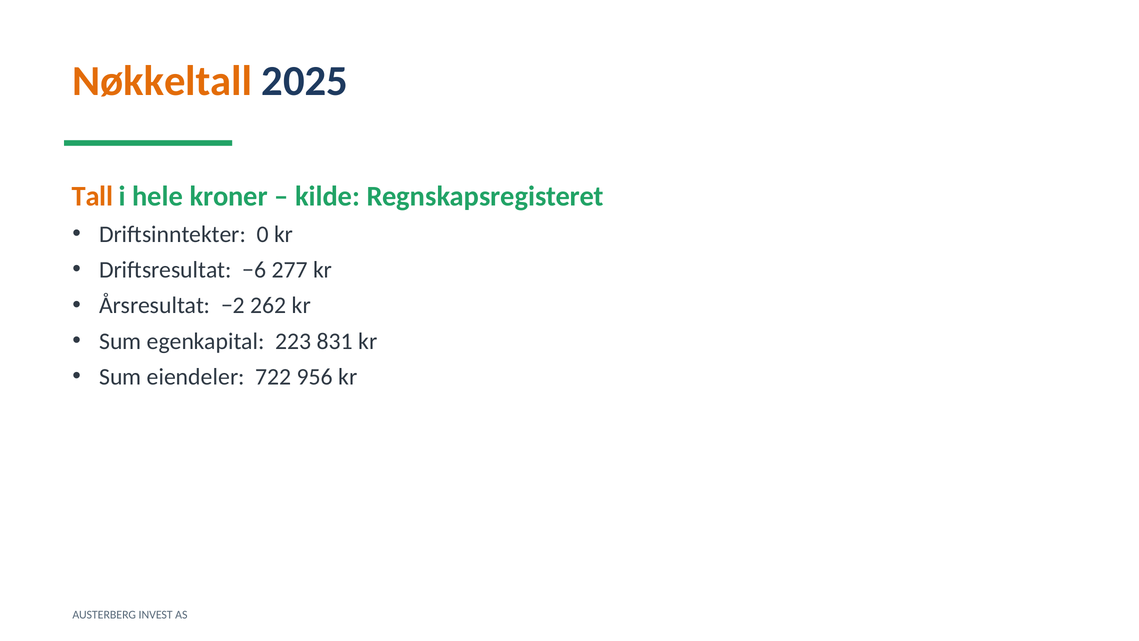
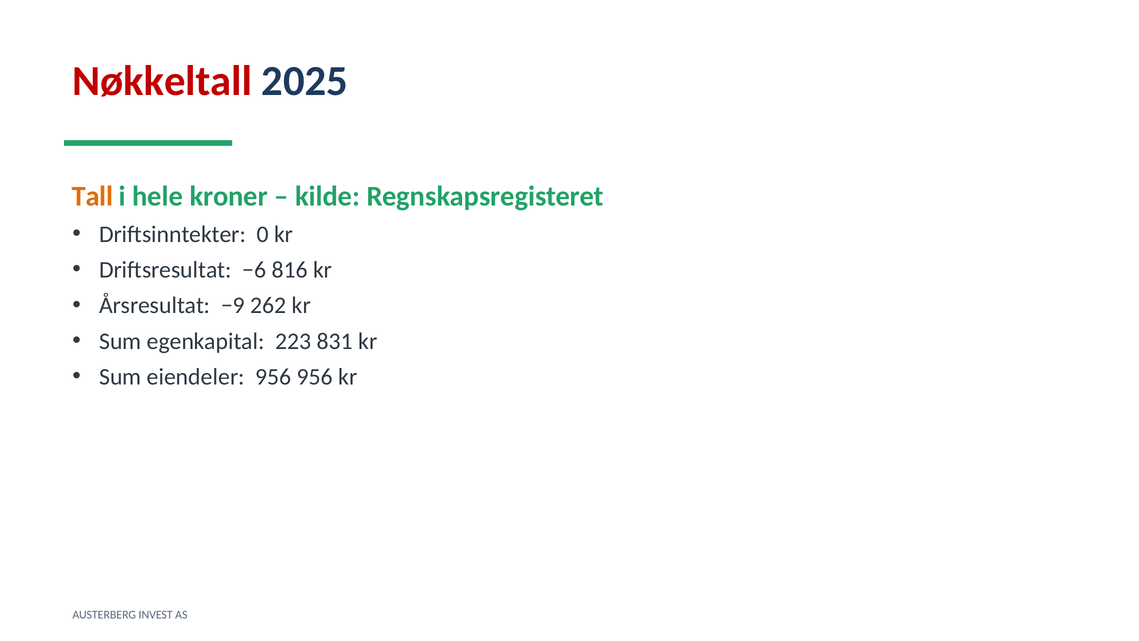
Nøkkeltall colour: orange -> red
277: 277 -> 816
−2: −2 -> −9
eiendeler 722: 722 -> 956
